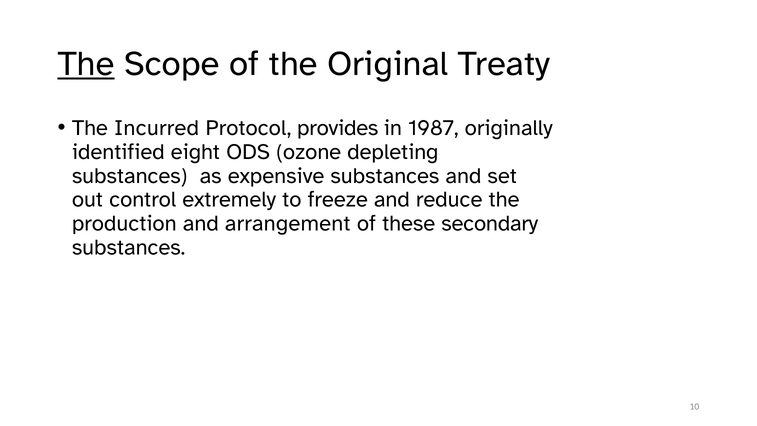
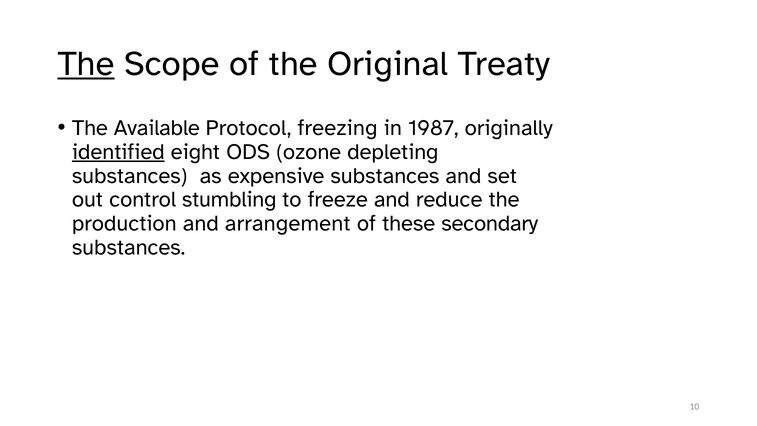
Incurred: Incurred -> Available
provides: provides -> freezing
identified underline: none -> present
extremely: extremely -> stumbling
